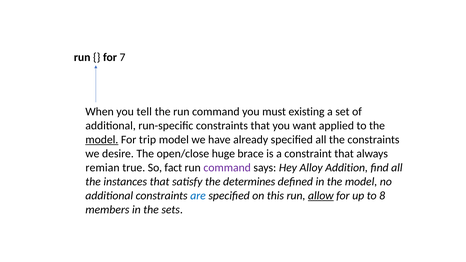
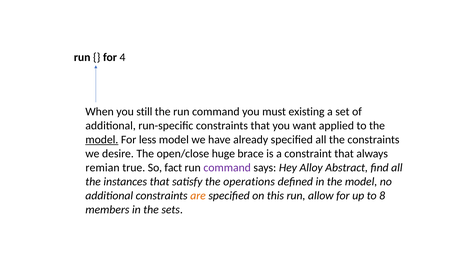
7: 7 -> 4
tell: tell -> still
trip: trip -> less
Addition: Addition -> Abstract
determines: determines -> operations
are colour: blue -> orange
allow underline: present -> none
